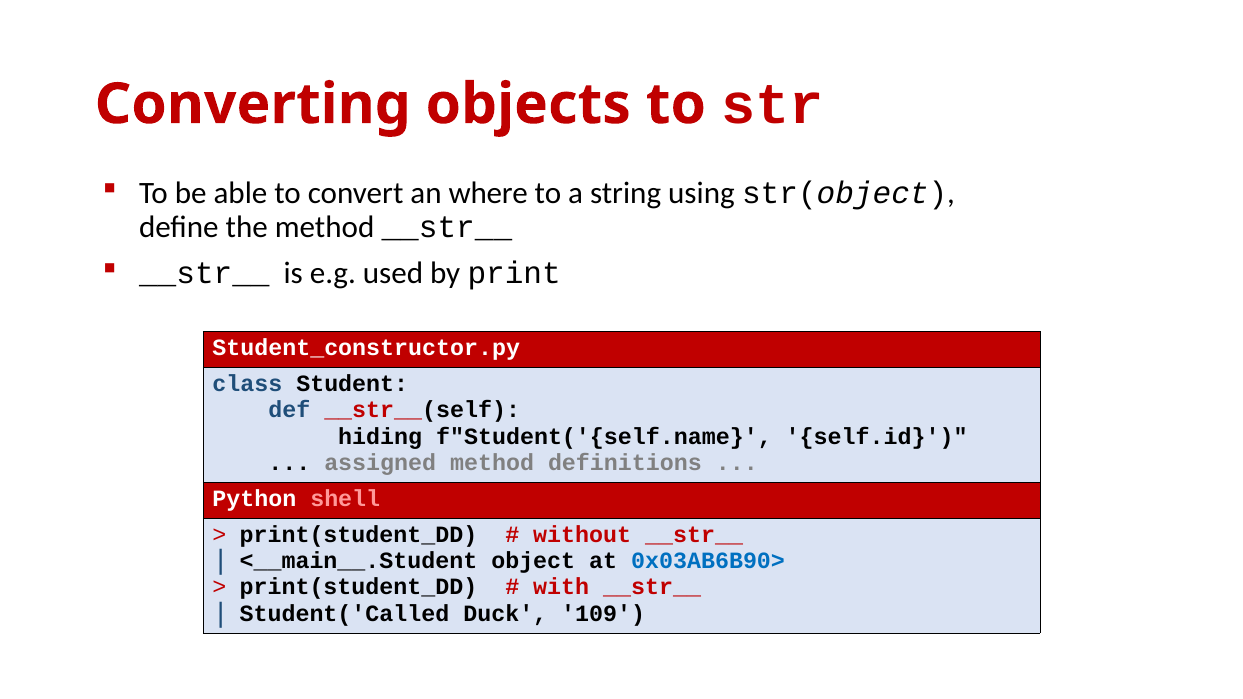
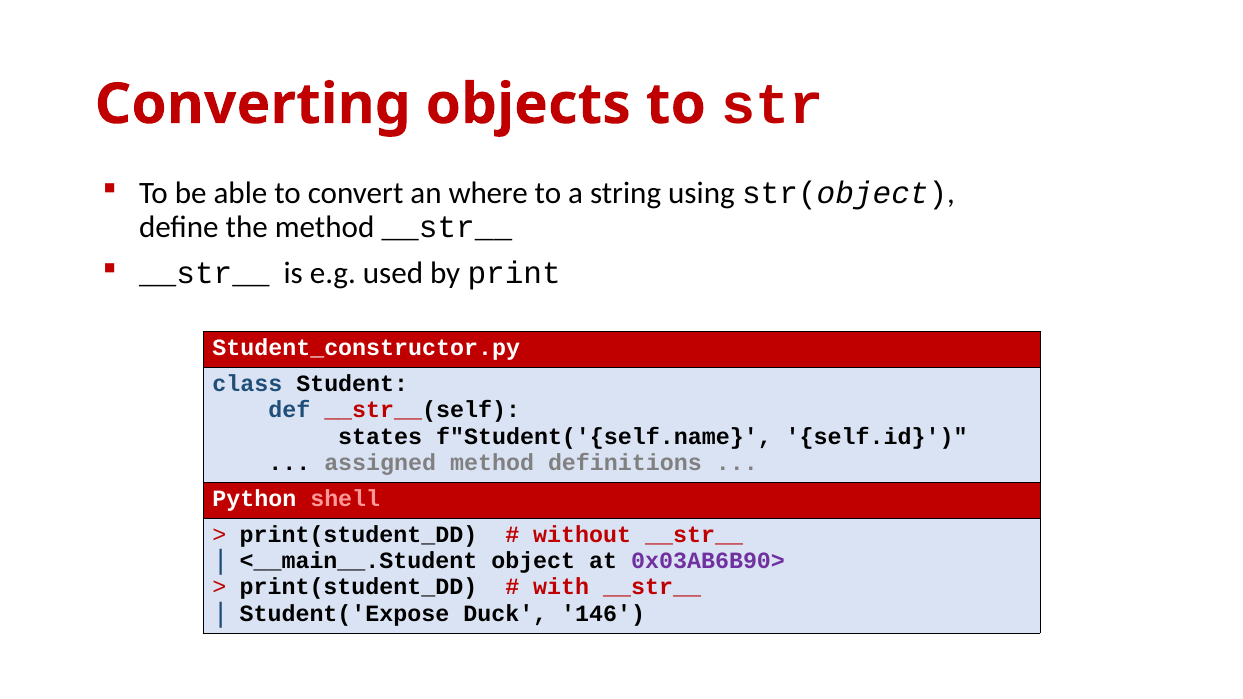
hiding: hiding -> states
0x03AB6B90> colour: blue -> purple
Student('Called: Student('Called -> Student('Expose
109: 109 -> 146
